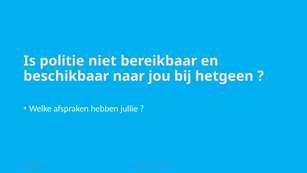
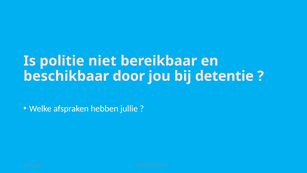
naar: naar -> door
hetgeen: hetgeen -> detentie
